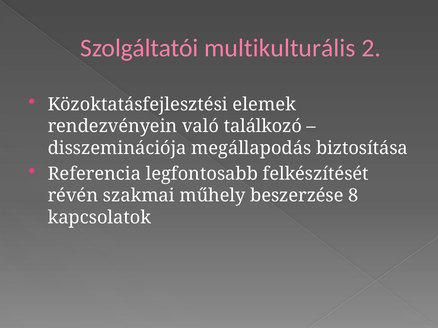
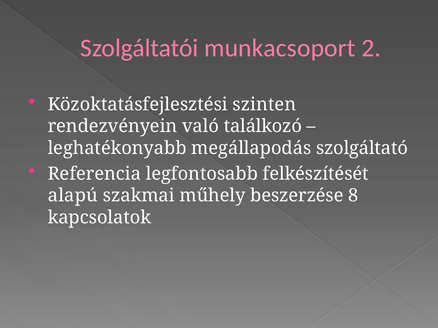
multikulturális: multikulturális -> munkacsoport
elemek: elemek -> szinten
disszeminációja: disszeminációja -> leghatékonyabb
biztosítása: biztosítása -> szolgáltató
révén: révén -> alapú
